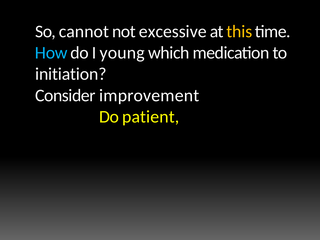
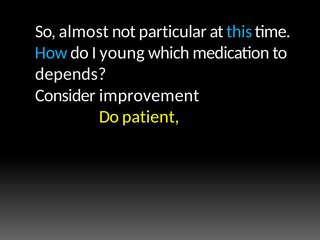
cannot: cannot -> almost
excessive: excessive -> particular
this colour: yellow -> light blue
initiation: initiation -> depends
